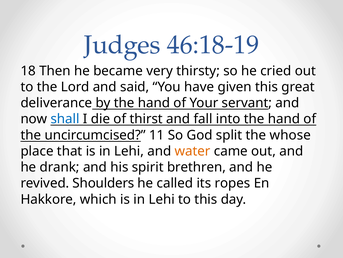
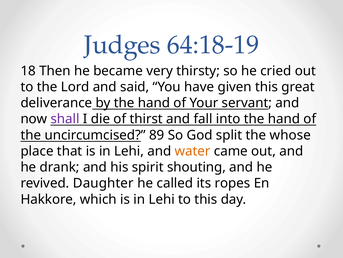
46:18-19: 46:18-19 -> 64:18-19
shall colour: blue -> purple
11: 11 -> 89
brethren: brethren -> shouting
Shoulders: Shoulders -> Daughter
